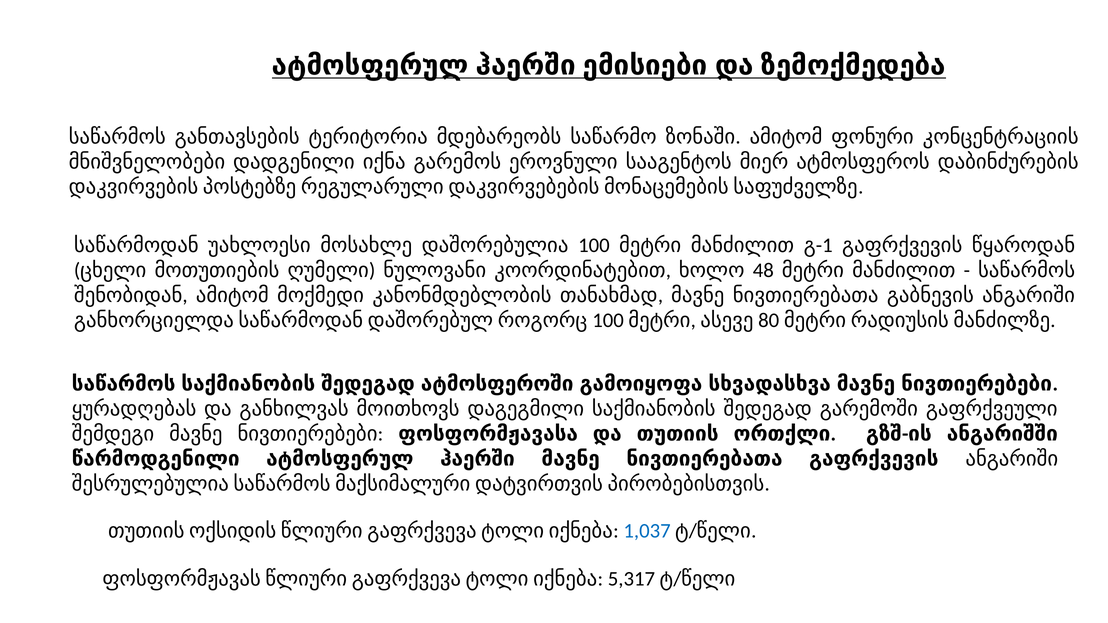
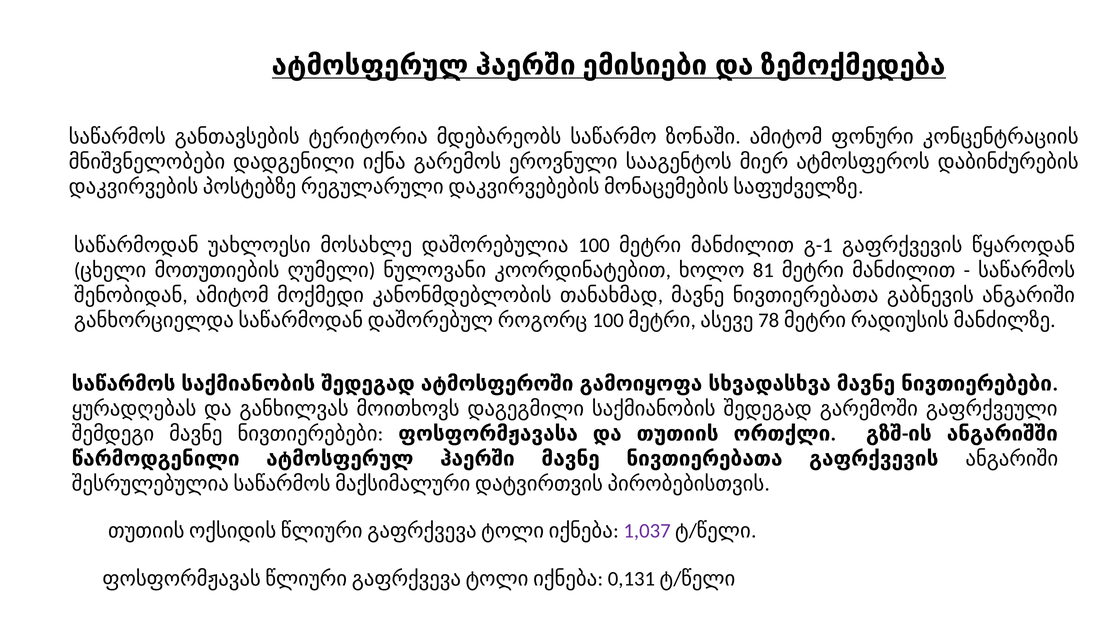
48: 48 -> 81
80: 80 -> 78
1,037 colour: blue -> purple
5,317: 5,317 -> 0,131
